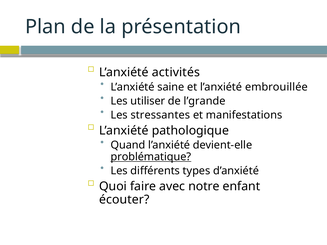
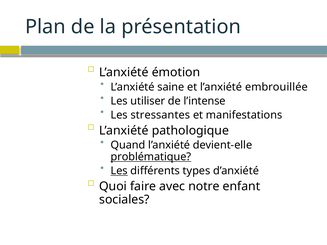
activités: activités -> émotion
l’grande: l’grande -> l’intense
Les at (119, 171) underline: none -> present
écouter: écouter -> sociales
